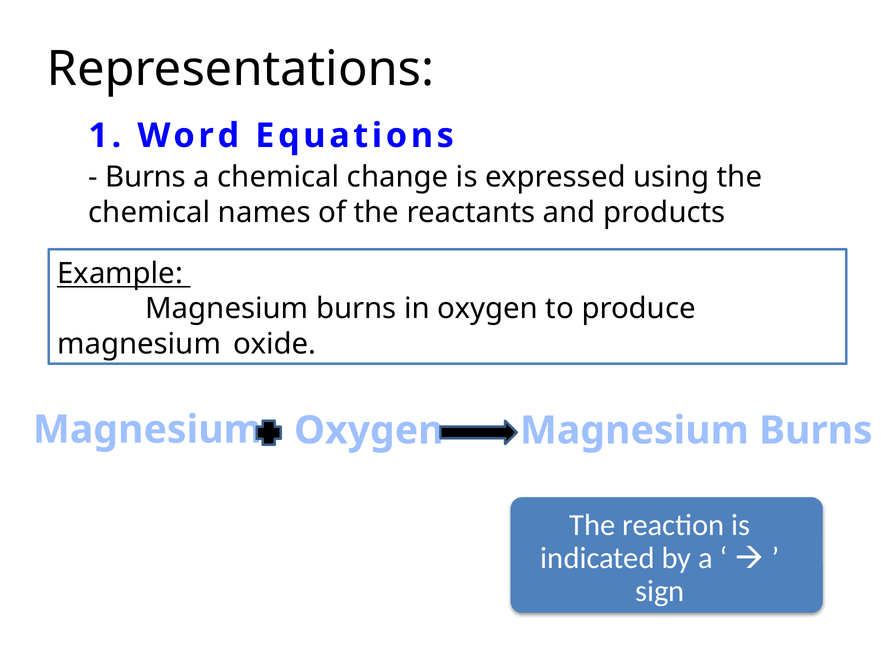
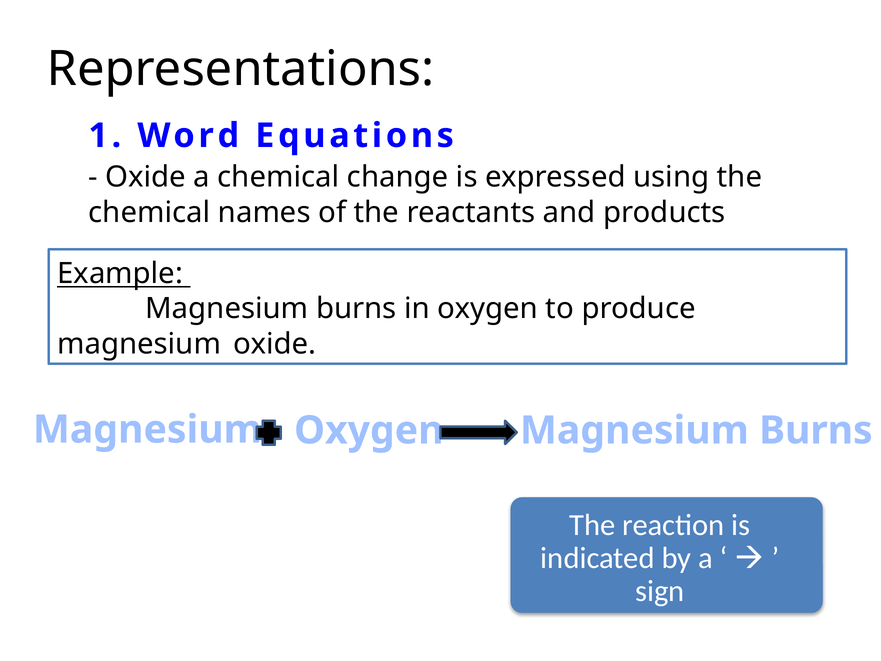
Burns at (146, 177): Burns -> Oxide
